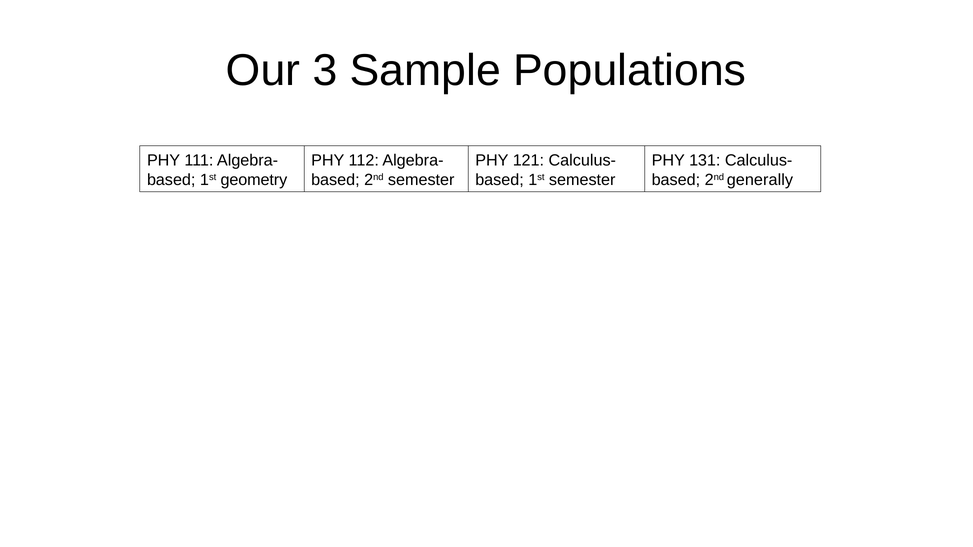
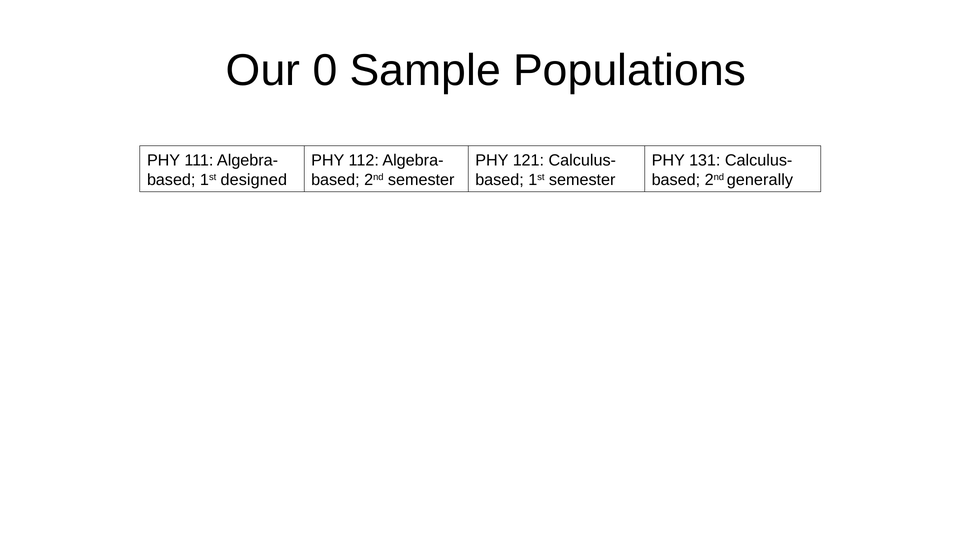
3: 3 -> 0
geometry: geometry -> designed
